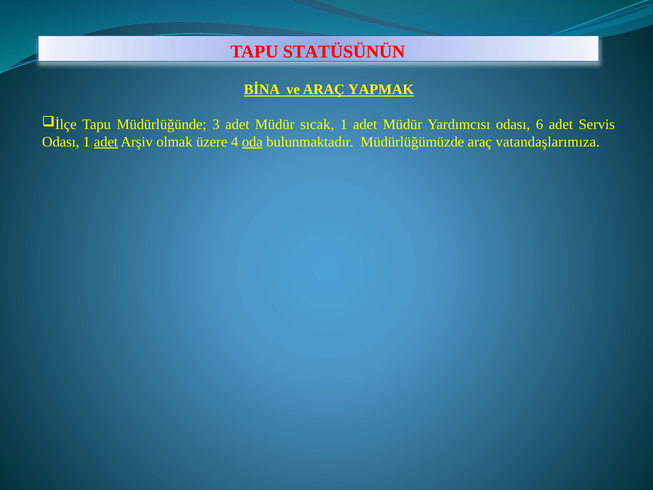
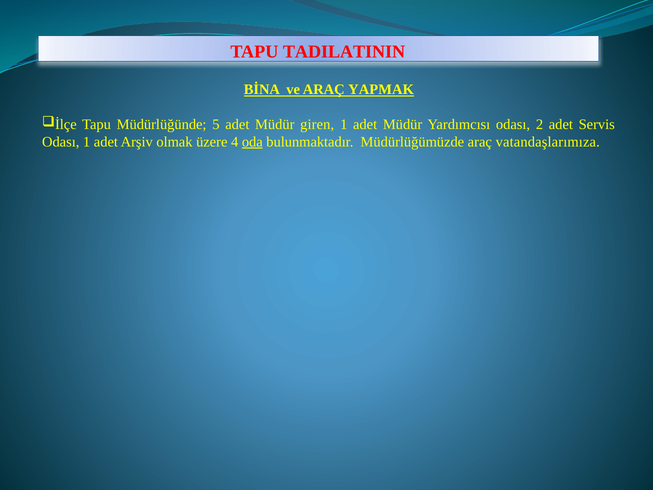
STATÜSÜNÜN: STATÜSÜNÜN -> TADILATININ
3: 3 -> 5
sıcak: sıcak -> giren
6: 6 -> 2
adet at (106, 142) underline: present -> none
